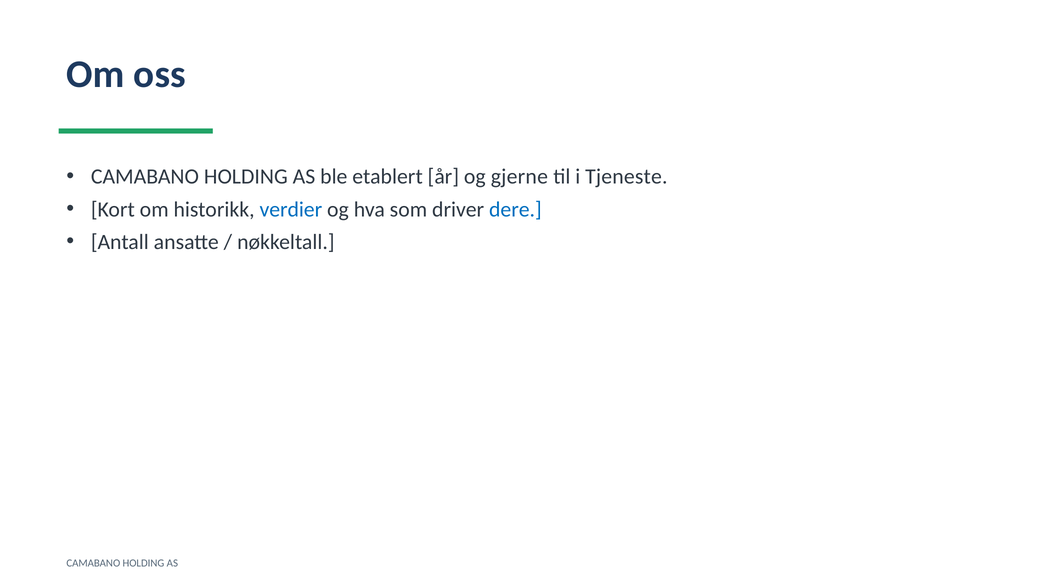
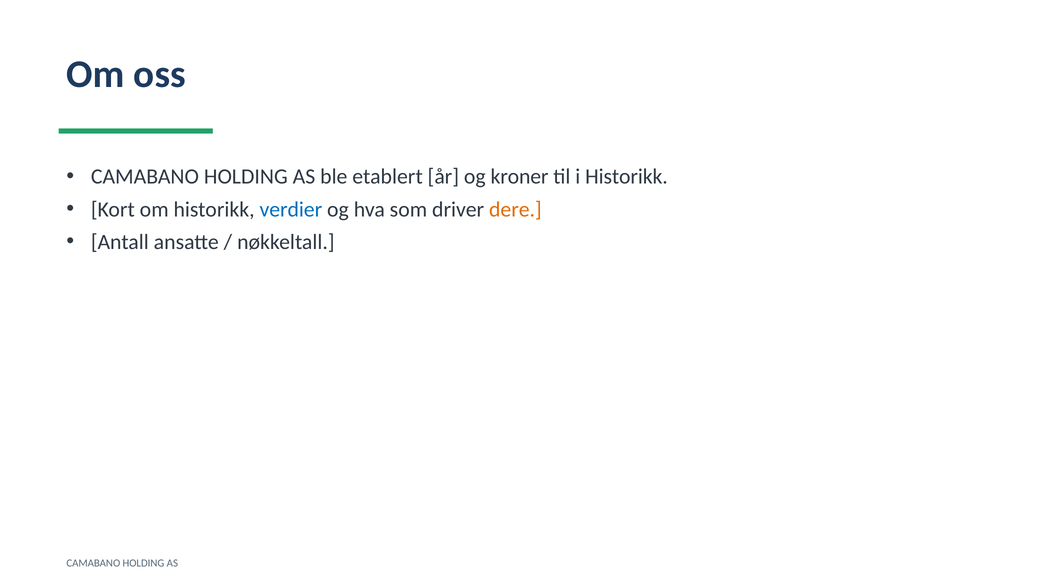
gjerne: gjerne -> kroner
i Tjeneste: Tjeneste -> Historikk
dere colour: blue -> orange
